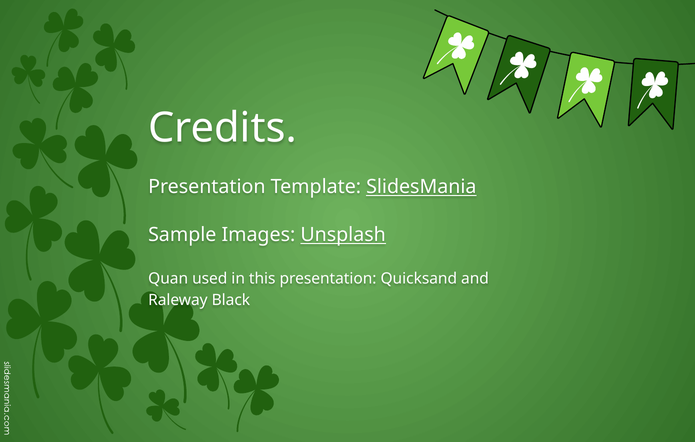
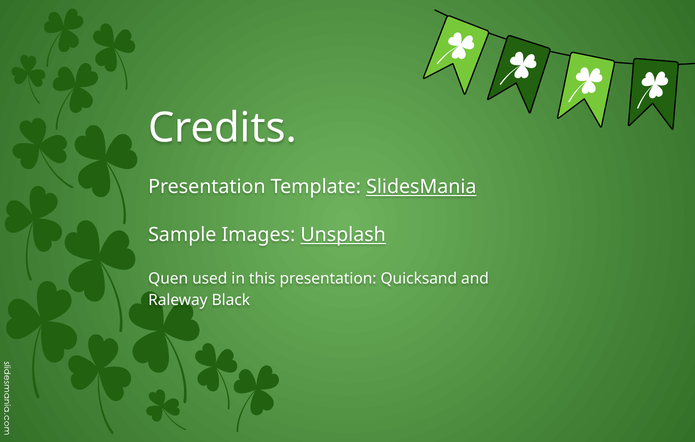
Quan: Quan -> Quen
